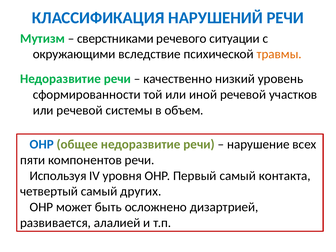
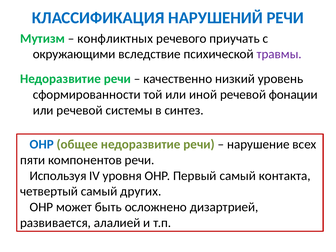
сверстниками: сверстниками -> конфликтных
ситуации: ситуации -> приучать
травмы colour: orange -> purple
участков: участков -> фонации
объем: объем -> синтез
